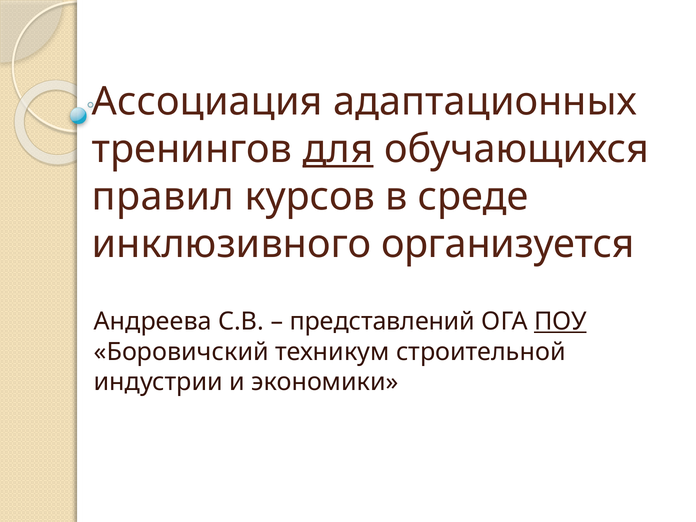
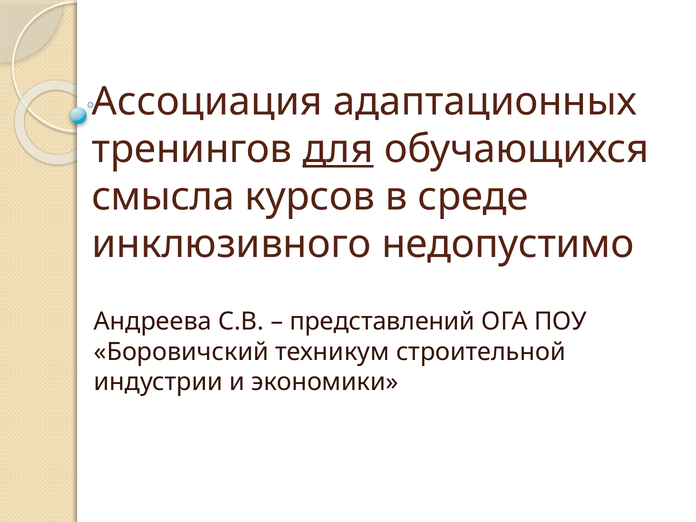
правил: правил -> смысла
организуется: организуется -> недопустимо
ПОУ underline: present -> none
